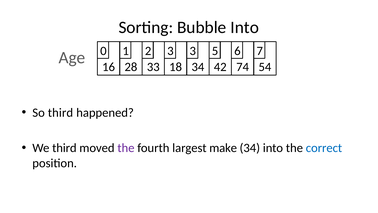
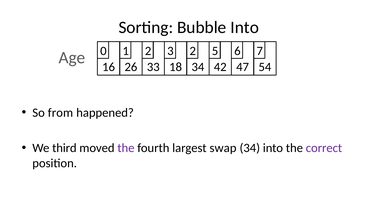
3 3: 3 -> 2
28: 28 -> 26
74: 74 -> 47
So third: third -> from
make: make -> swap
correct colour: blue -> purple
